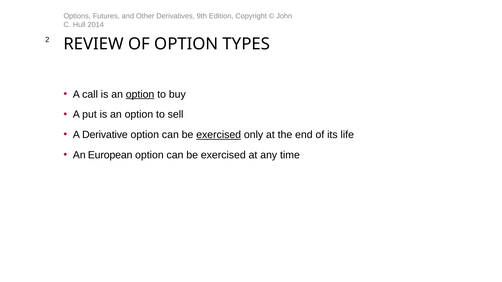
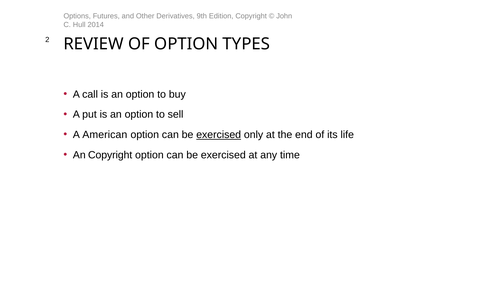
option at (140, 94) underline: present -> none
Derivative: Derivative -> American
An European: European -> Copyright
